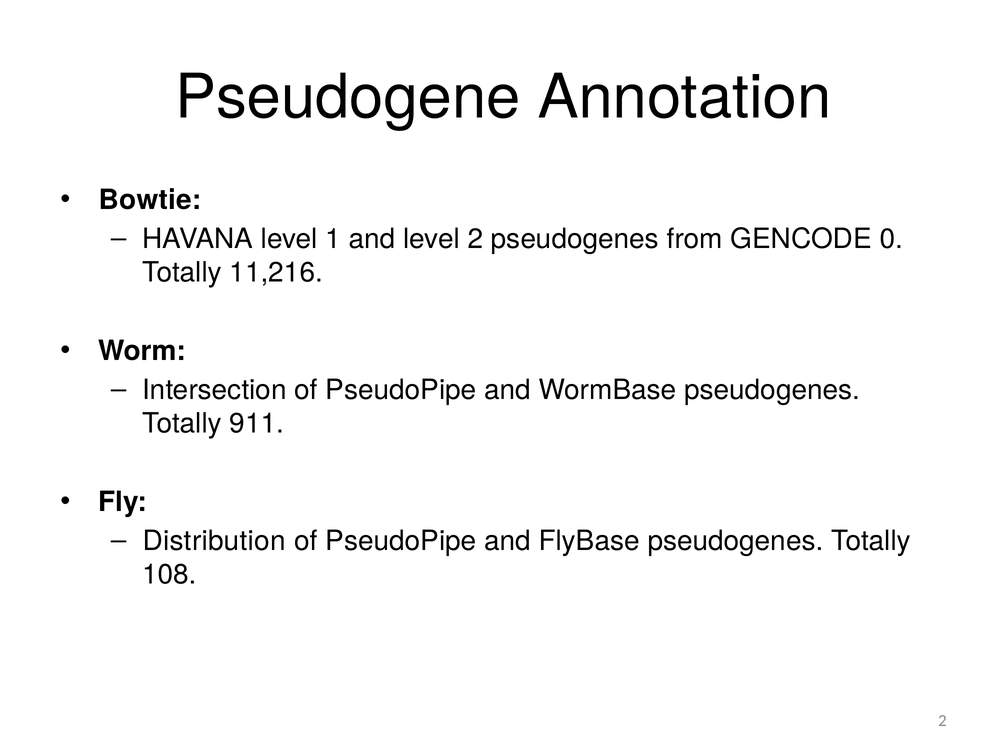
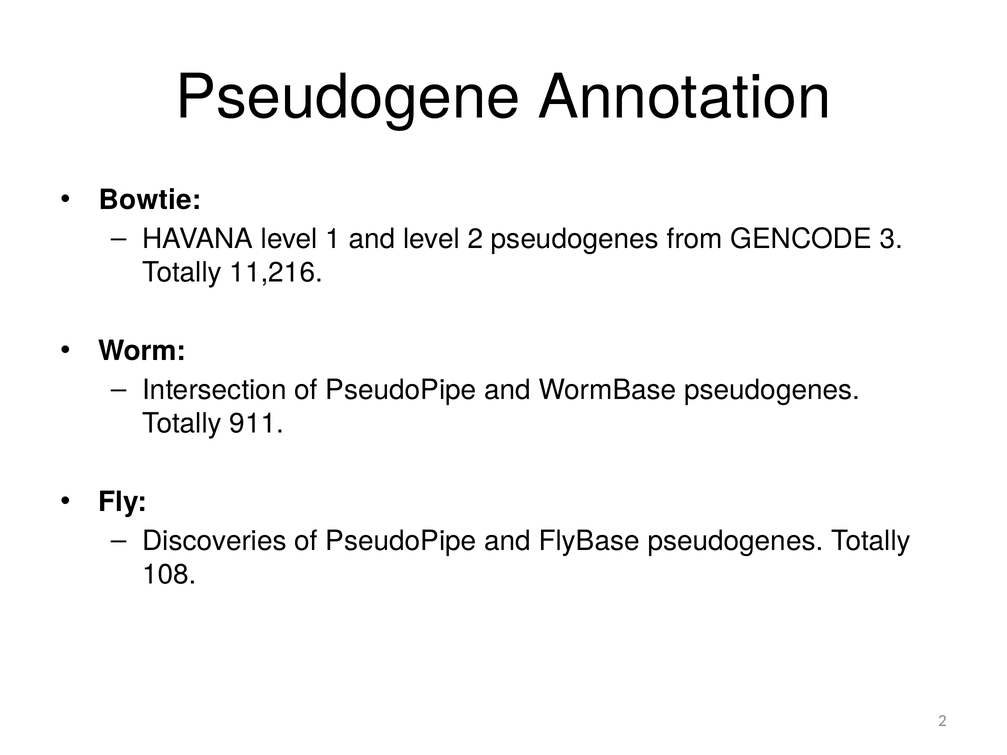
0: 0 -> 3
Distribution: Distribution -> Discoveries
